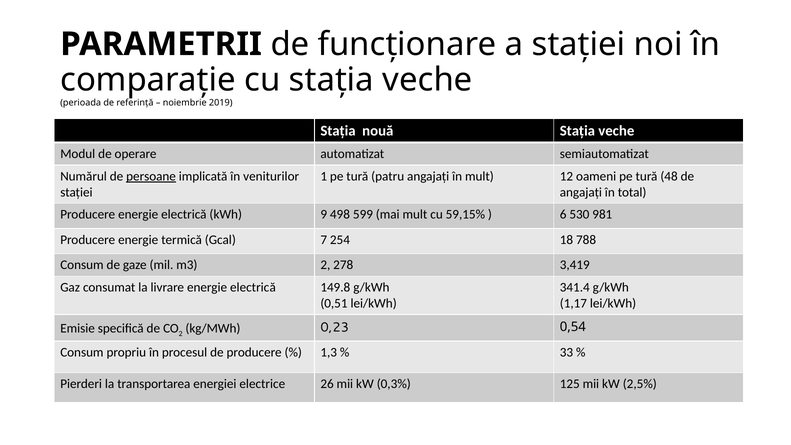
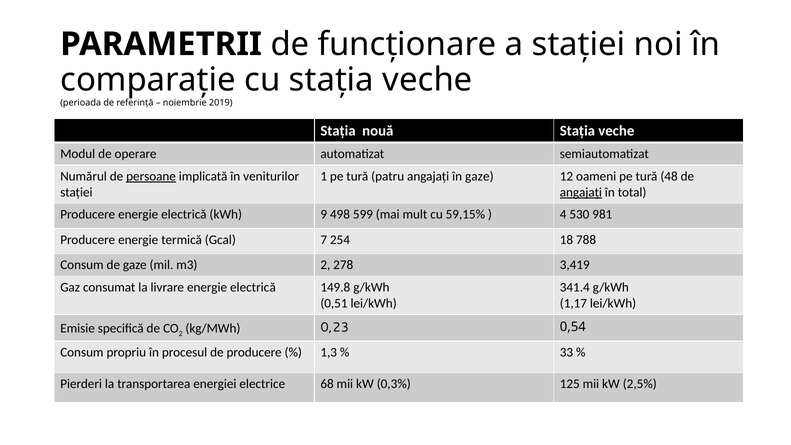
în mult: mult -> gaze
angajați at (581, 192) underline: none -> present
6: 6 -> 4
26: 26 -> 68
